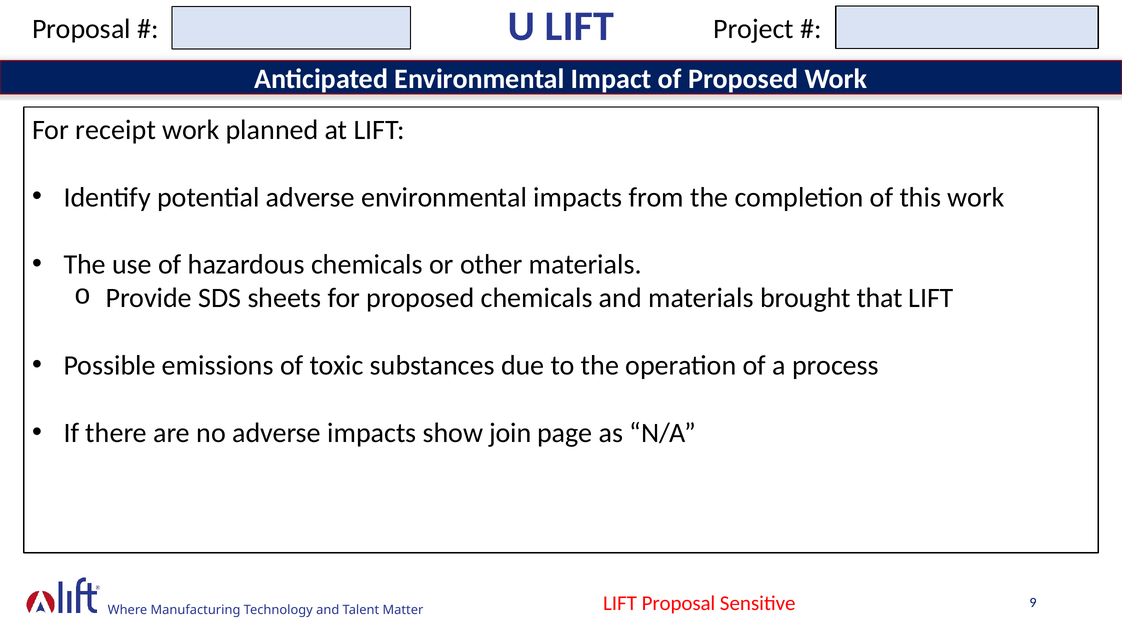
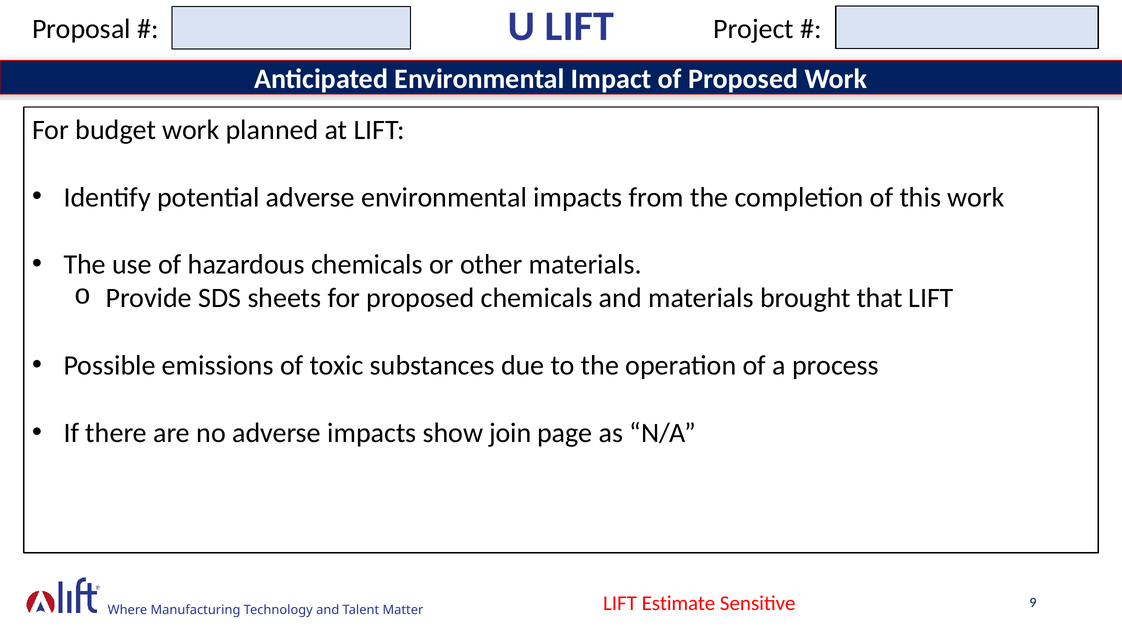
receipt: receipt -> budget
LIFT Proposal: Proposal -> Estimate
